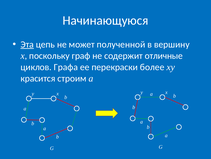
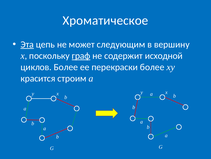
Начинающуюся: Начинающуюся -> Хроматическое
полученной: полученной -> следующим
граф underline: none -> present
отличные: отличные -> исходной
циклов Графа: Графа -> Более
